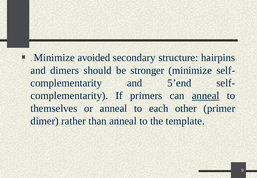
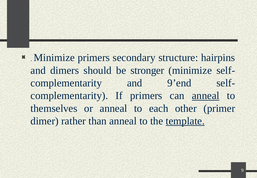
Minimize avoided: avoided -> primers
5’end: 5’end -> 9’end
template underline: none -> present
